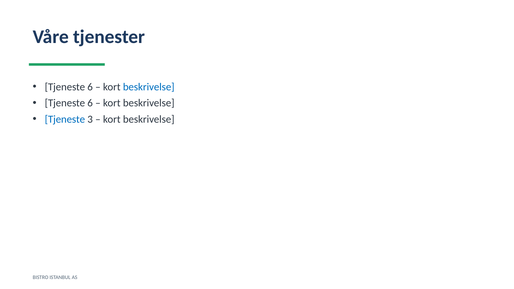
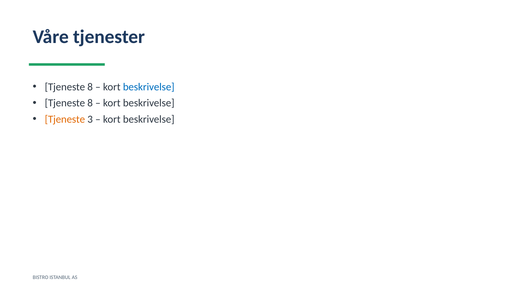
6 at (90, 87): 6 -> 8
6 at (90, 103): 6 -> 8
Tjeneste at (65, 119) colour: blue -> orange
